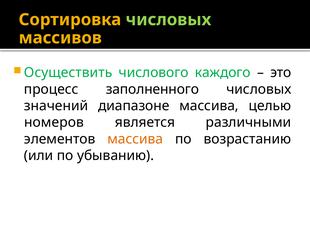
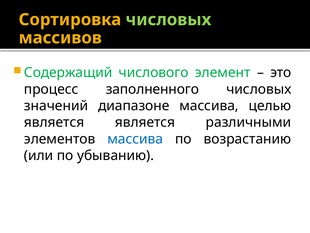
Осуществить: Осуществить -> Содержащий
каждого: каждого -> элемент
номеров at (54, 122): номеров -> является
массива at (135, 139) colour: orange -> blue
